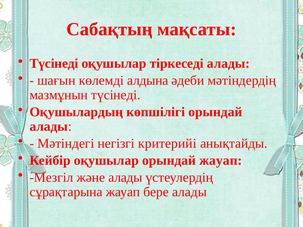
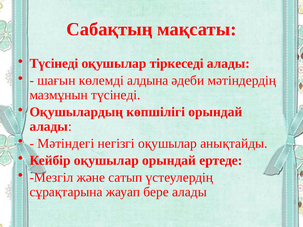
негізгі критерийі: критерийі -> оқушылар
орындай жауап: жауап -> ертеде
және алады: алады -> сатып
